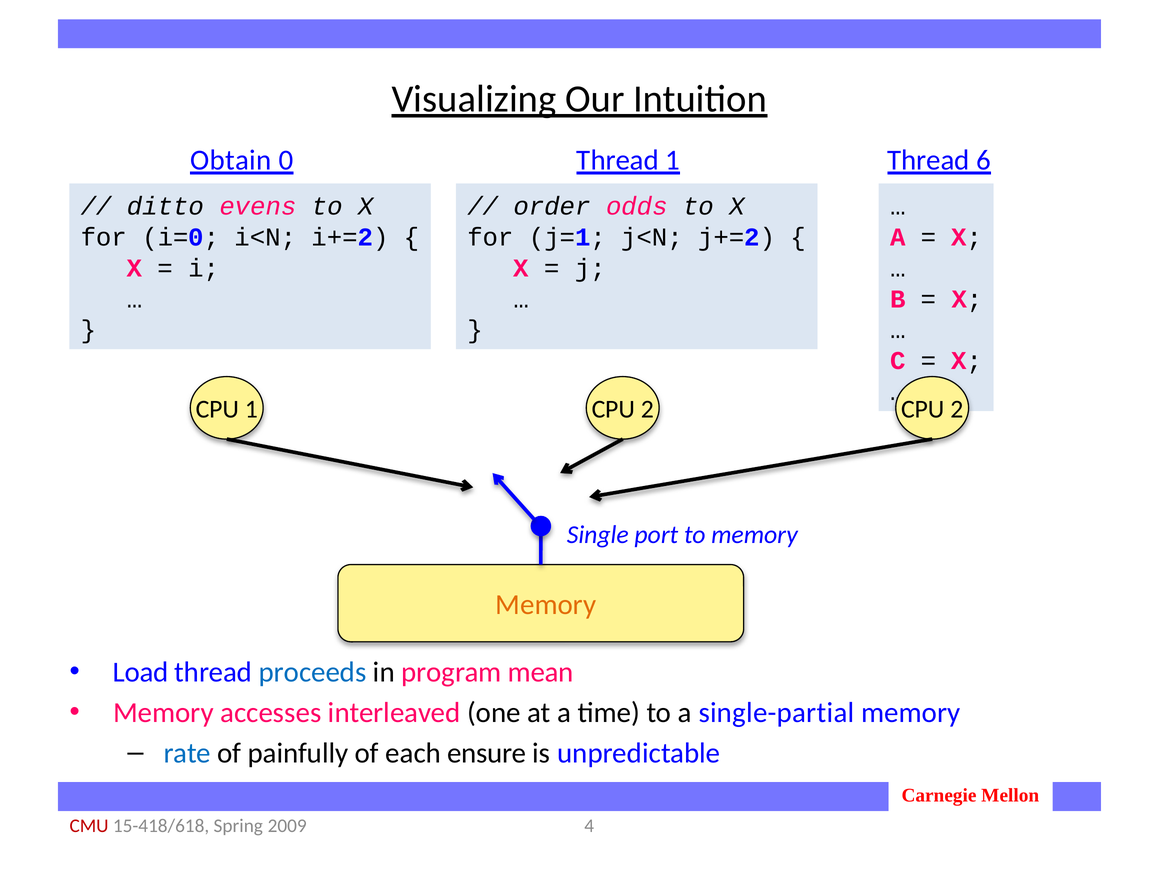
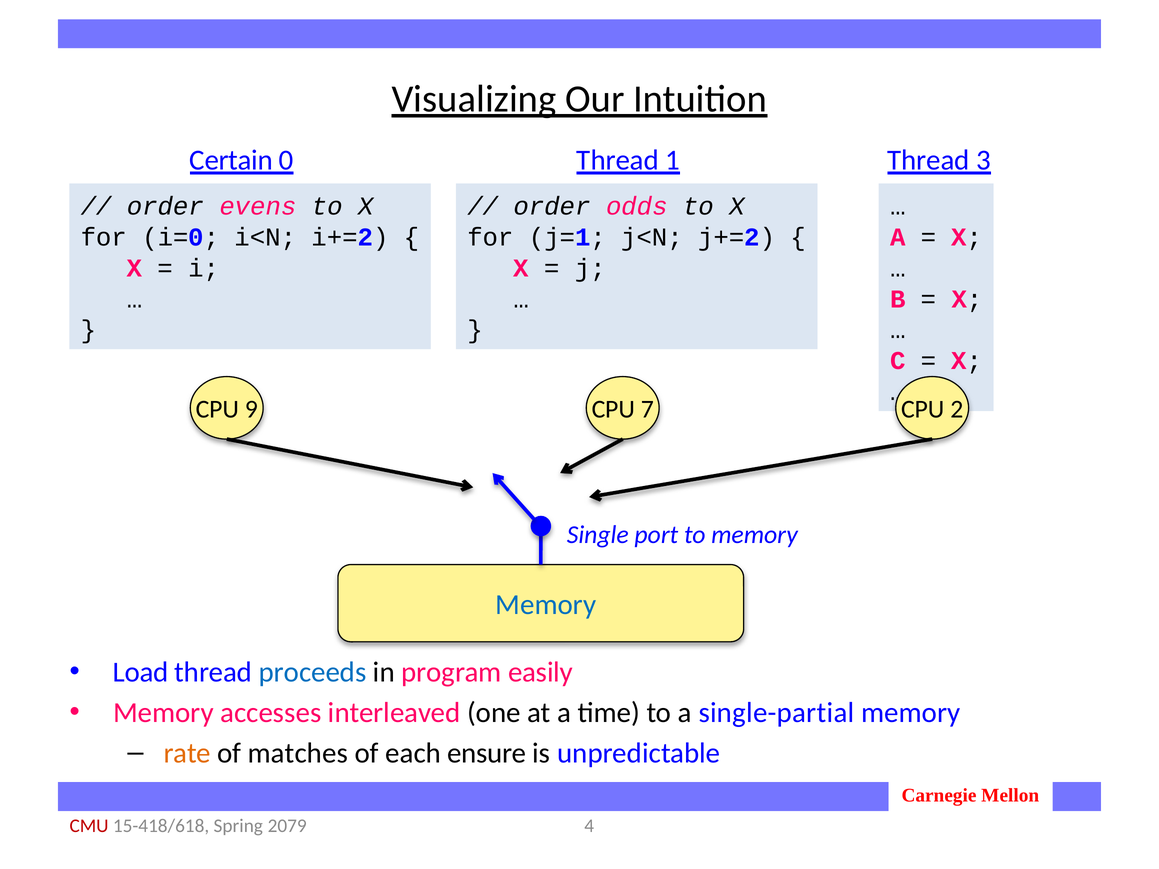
Obtain: Obtain -> Certain
6: 6 -> 3
ditto at (165, 206): ditto -> order
CPU 1: 1 -> 9
2 at (647, 410): 2 -> 7
Memory at (546, 605) colour: orange -> blue
mean: mean -> easily
rate colour: blue -> orange
painfully: painfully -> matches
2009: 2009 -> 2079
